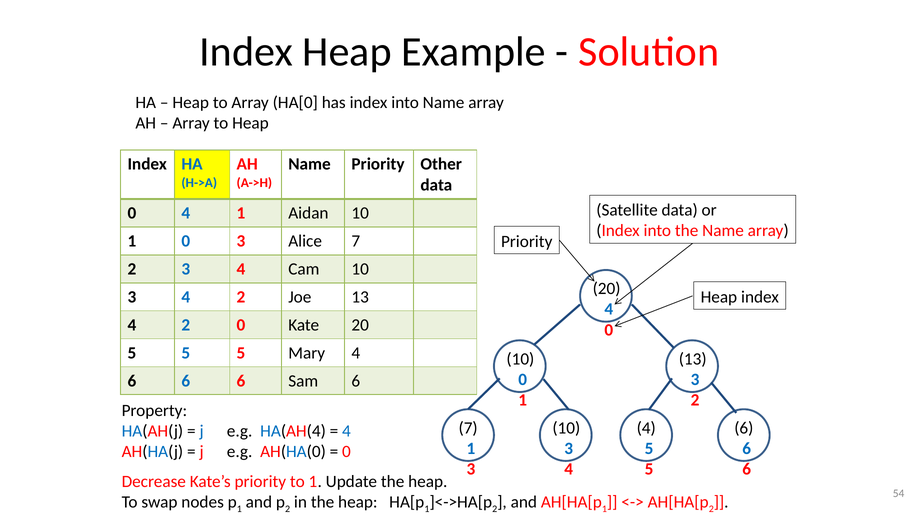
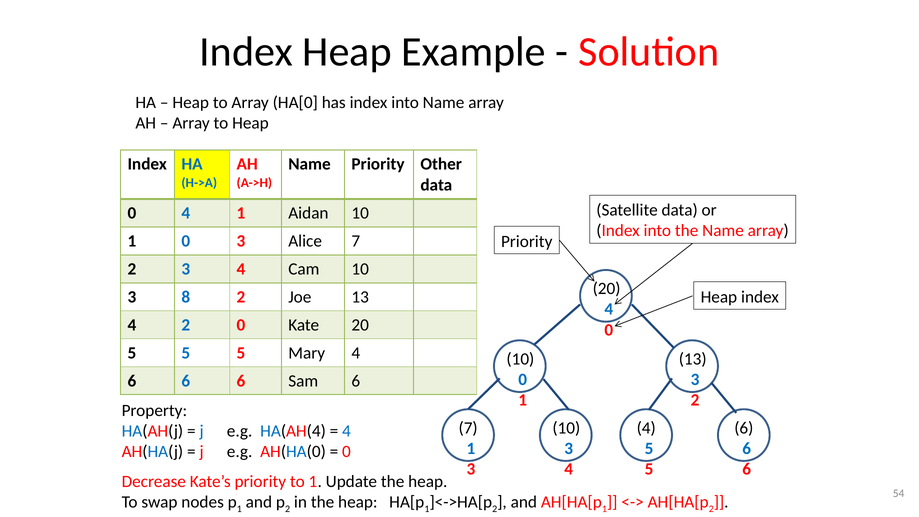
4 at (186, 297): 4 -> 8
